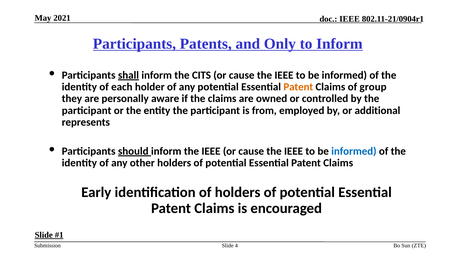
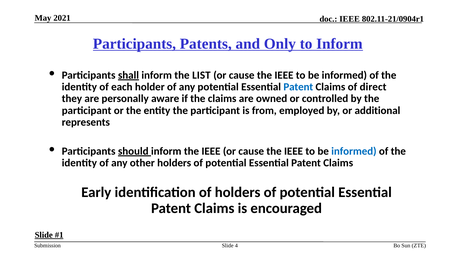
CITS: CITS -> LIST
Patent at (298, 87) colour: orange -> blue
group: group -> direct
